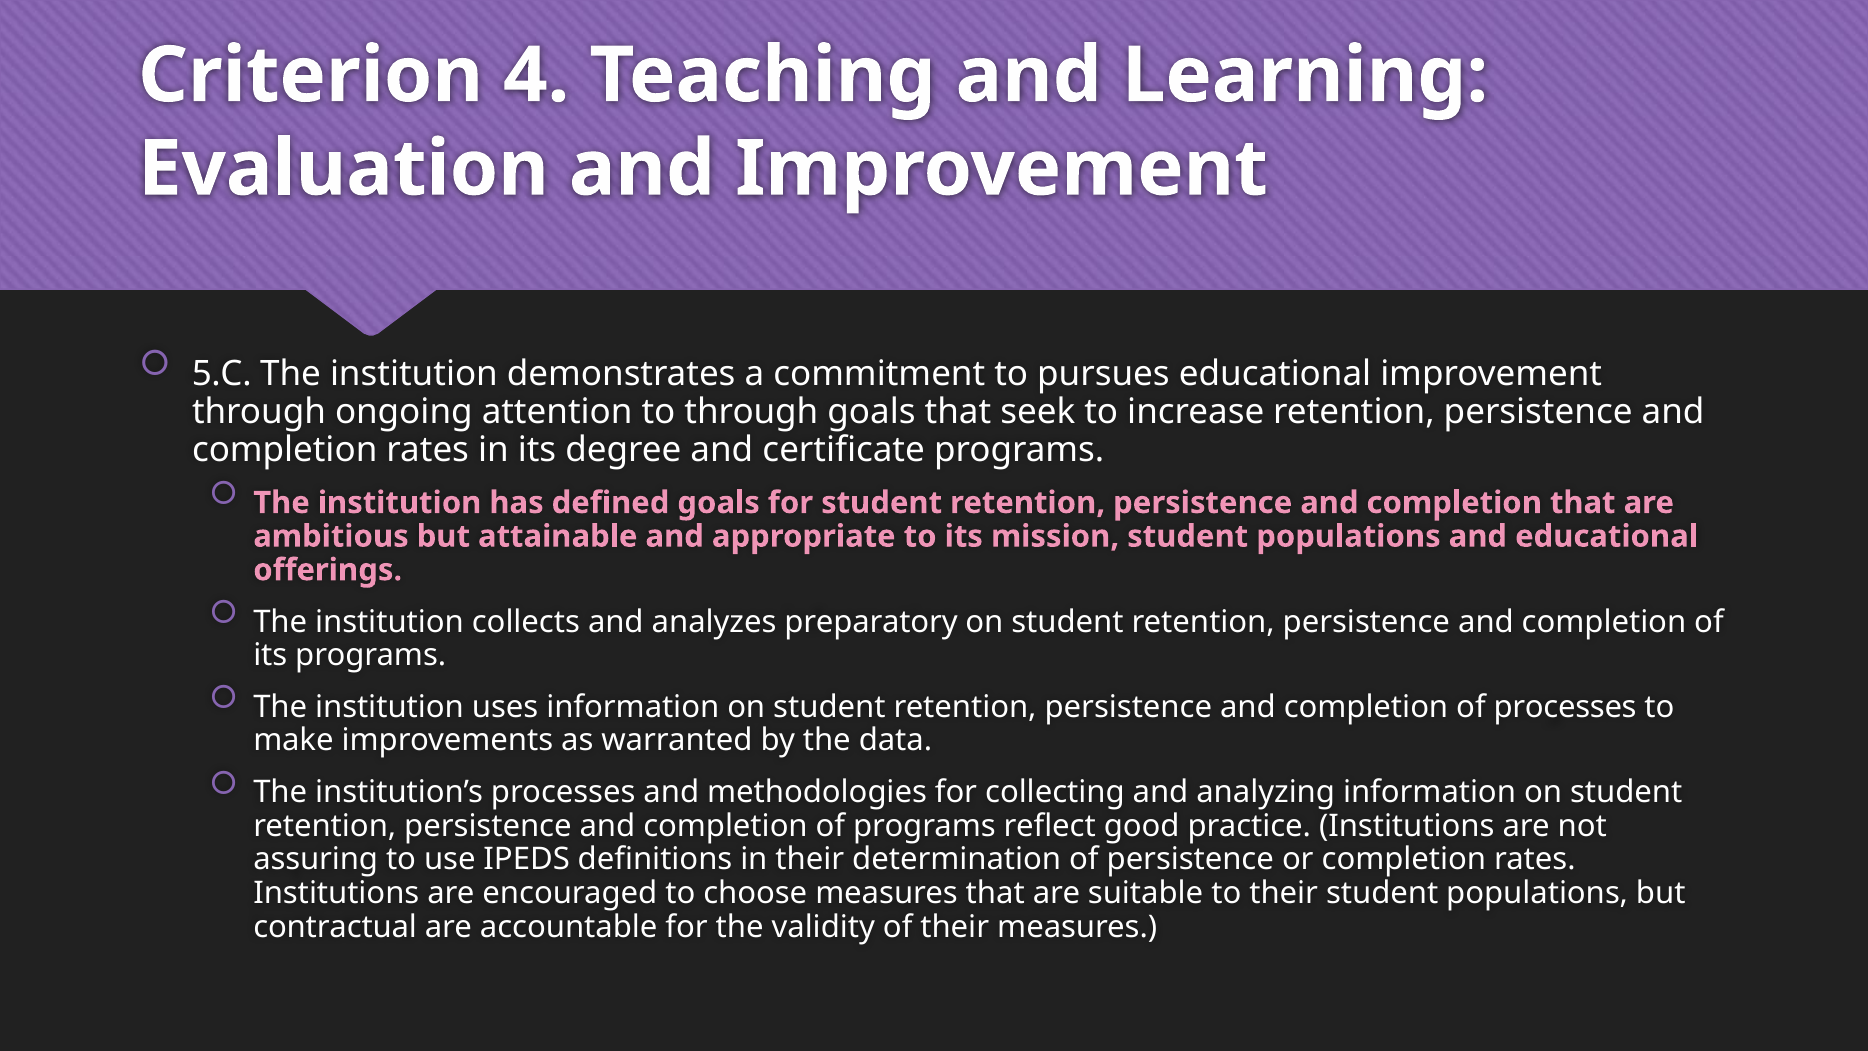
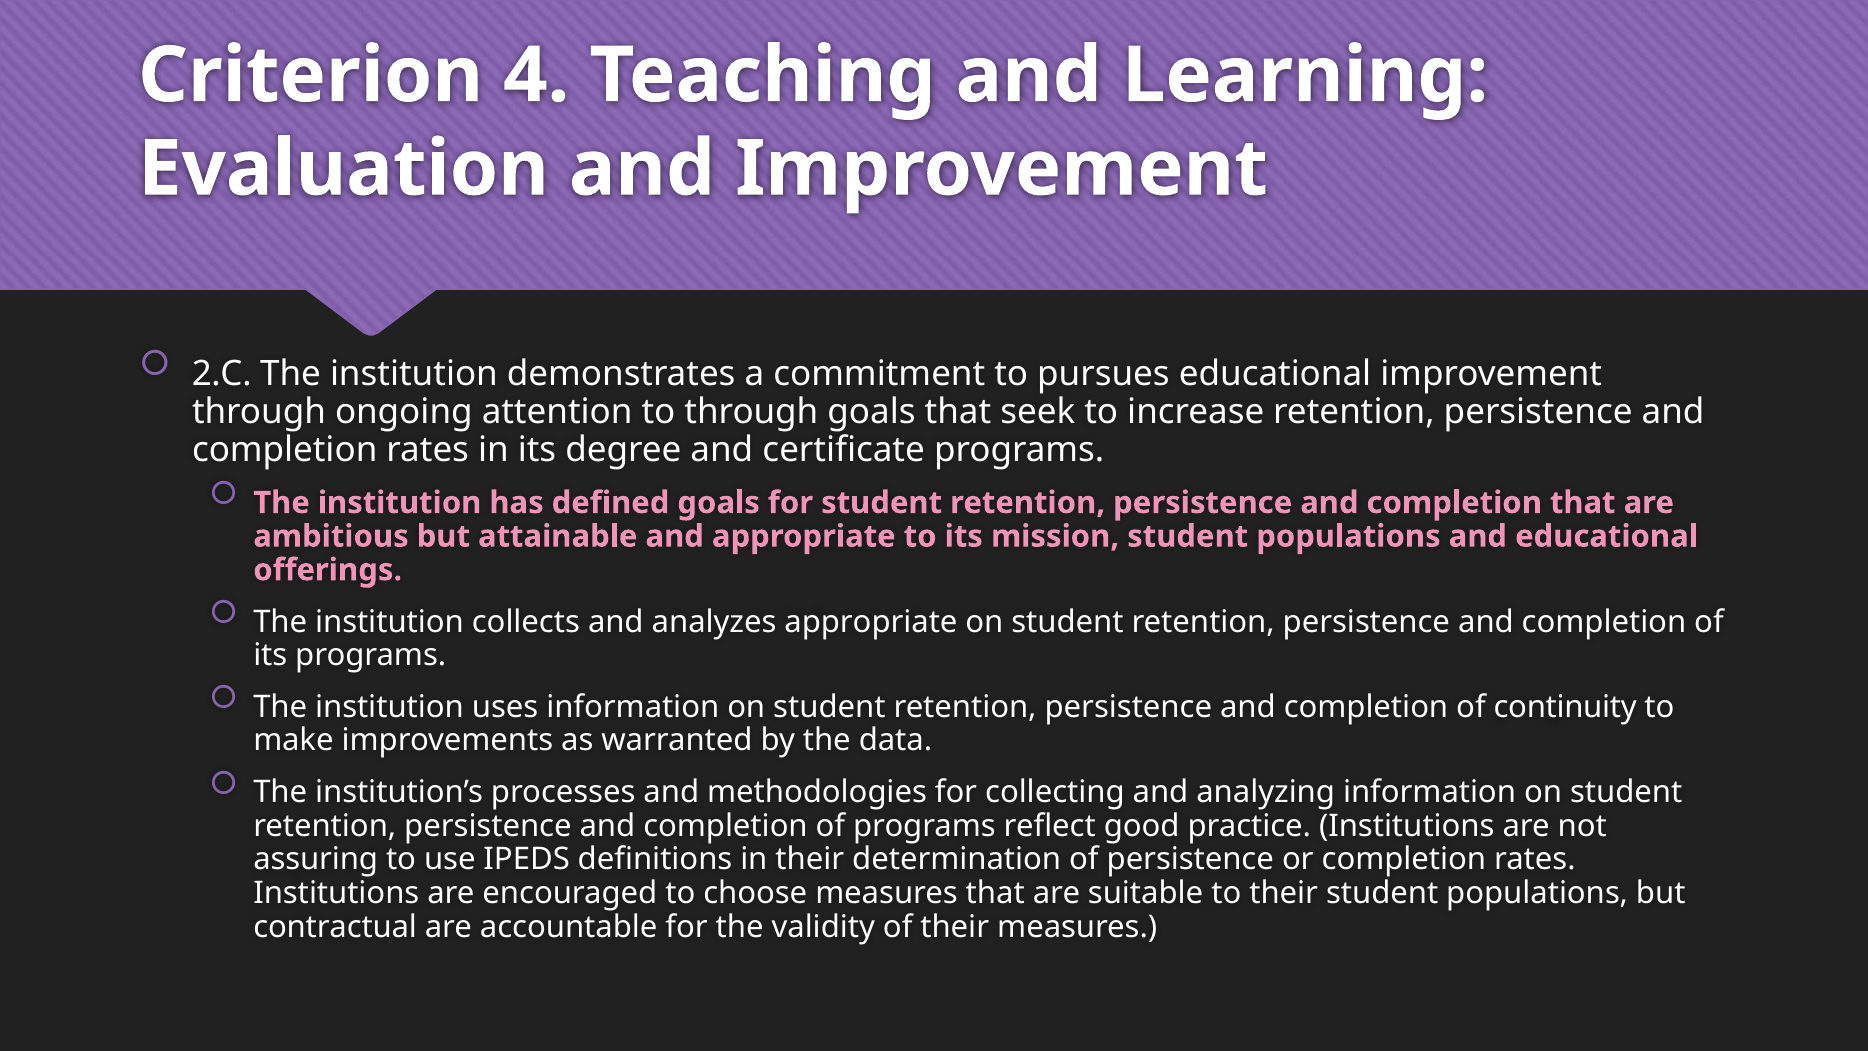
5.C: 5.C -> 2.C
analyzes preparatory: preparatory -> appropriate
of processes: processes -> continuity
